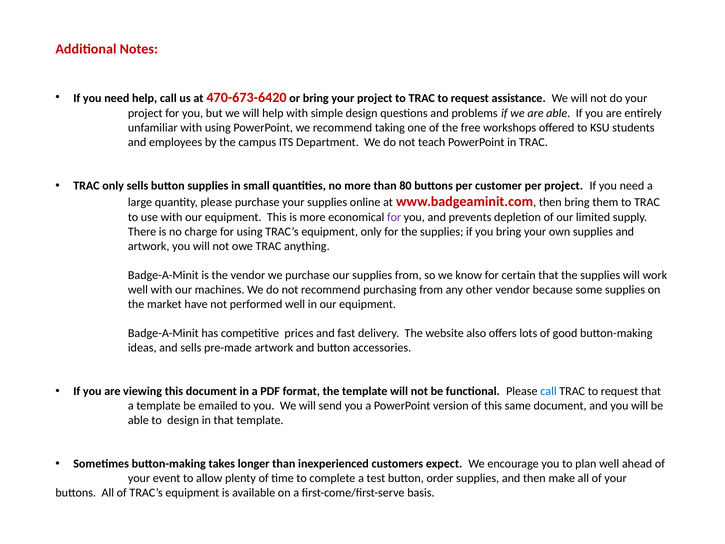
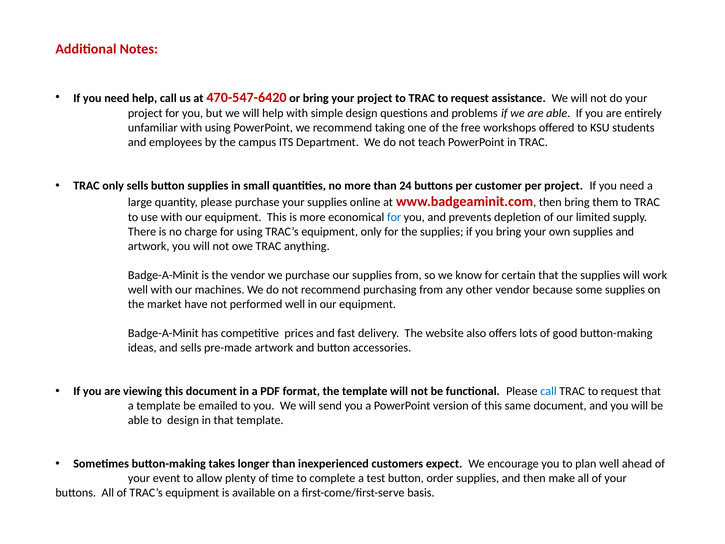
470-673-6420: 470-673-6420 -> 470-547-6420
80: 80 -> 24
for at (394, 217) colour: purple -> blue
